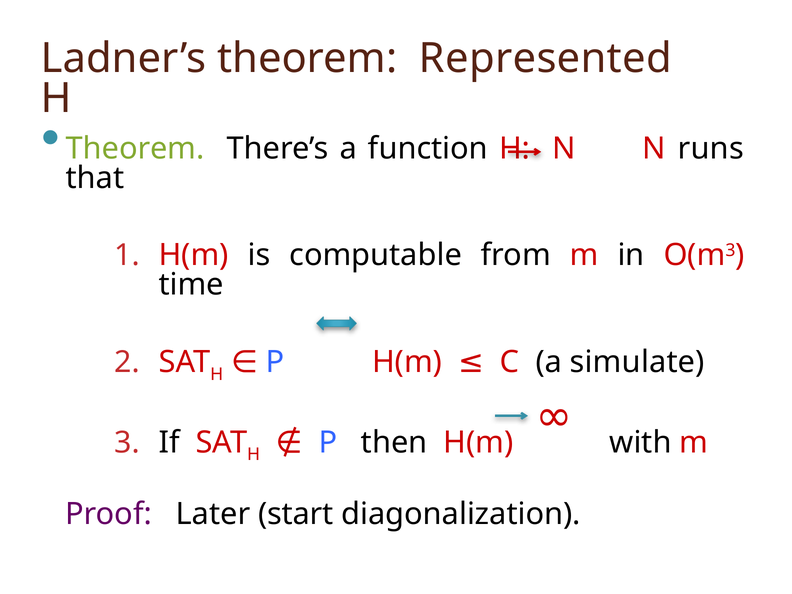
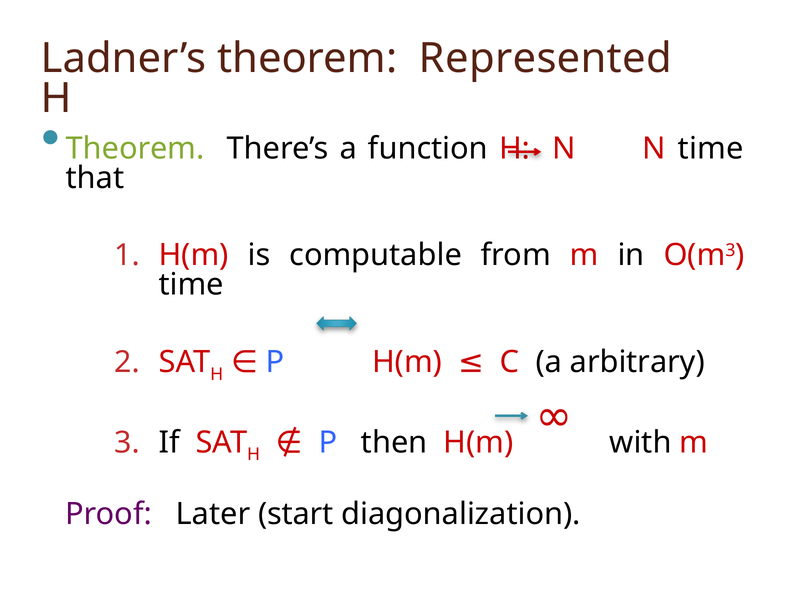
N runs: runs -> time
simulate: simulate -> arbitrary
